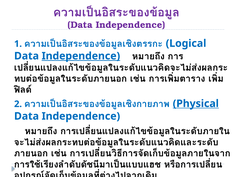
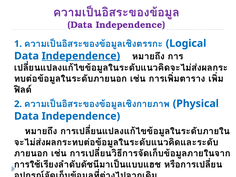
Physical underline: present -> none
